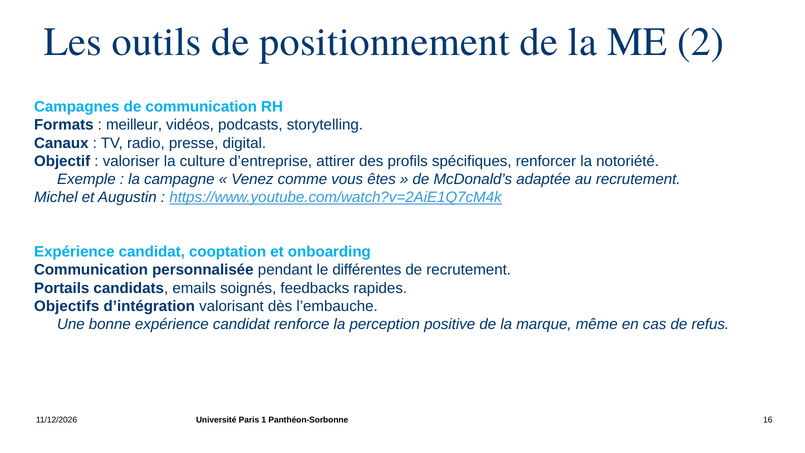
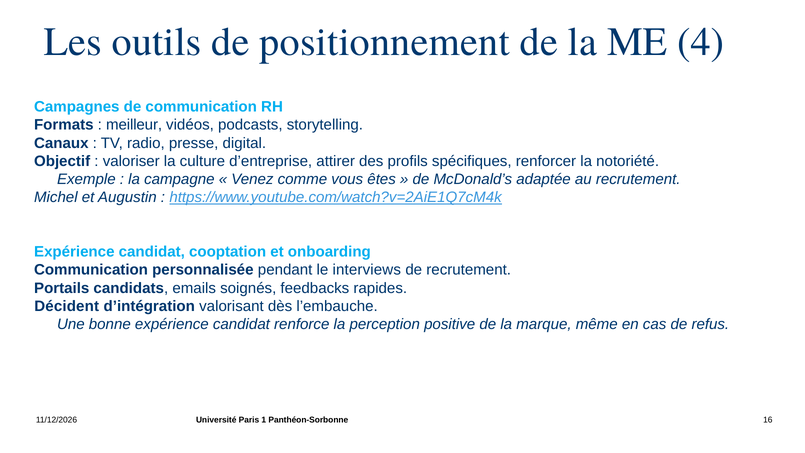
2: 2 -> 4
différentes: différentes -> interviews
Objectifs: Objectifs -> Décident
